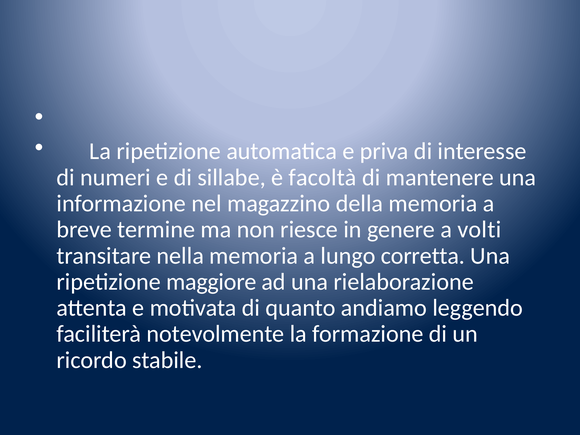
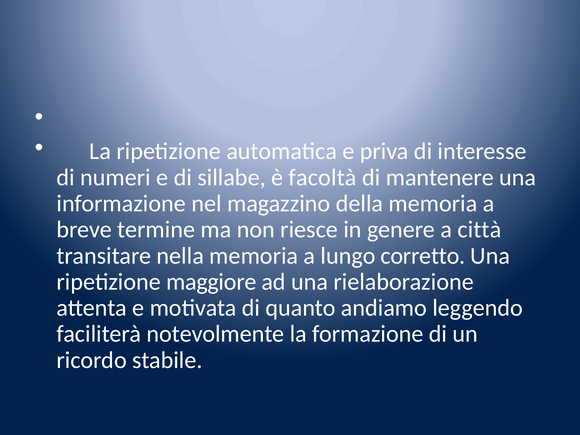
volti: volti -> città
corretta: corretta -> corretto
